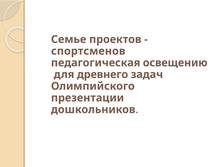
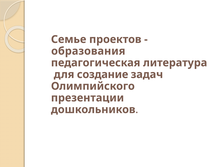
спортсменов: спортсменов -> образования
освещению: освещению -> литература
древнего: древнего -> создание
